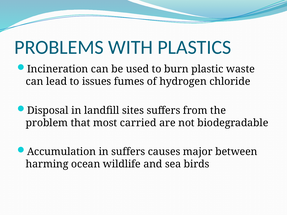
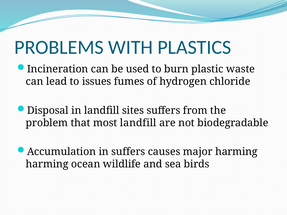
most carried: carried -> landfill
major between: between -> harming
